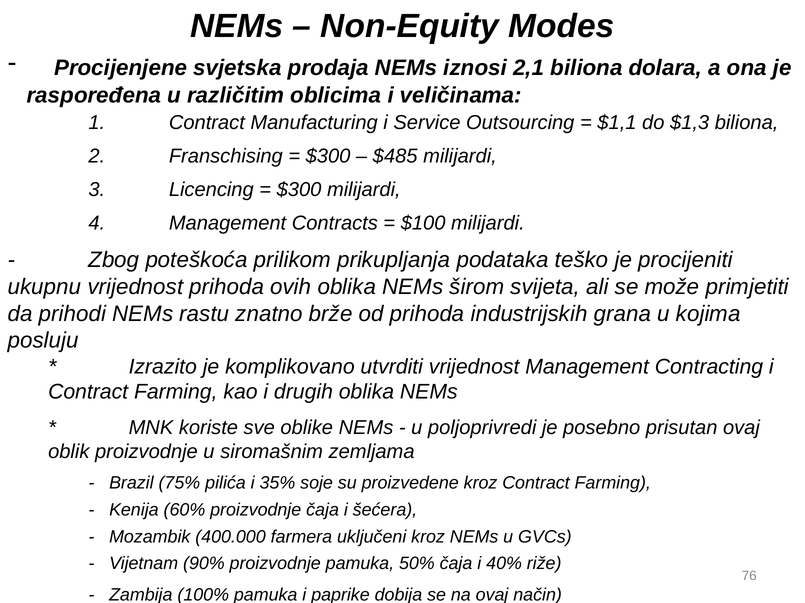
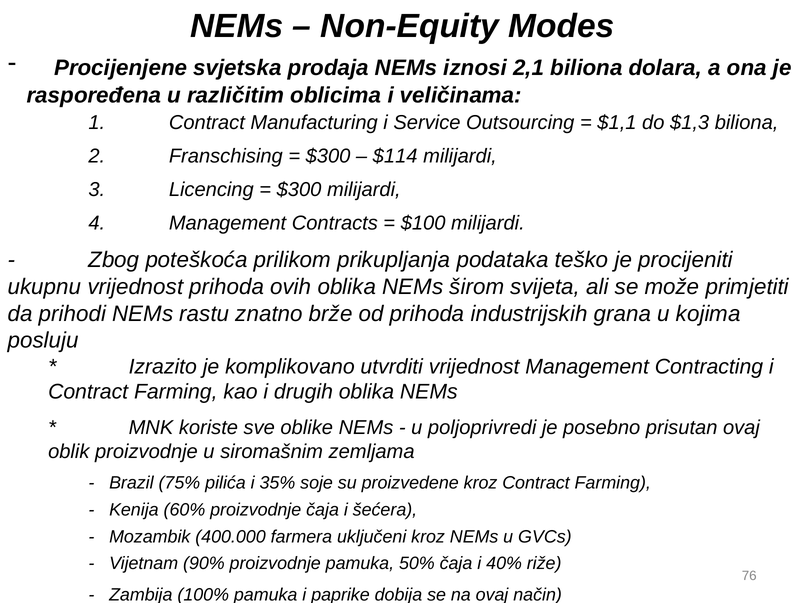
$485: $485 -> $114
